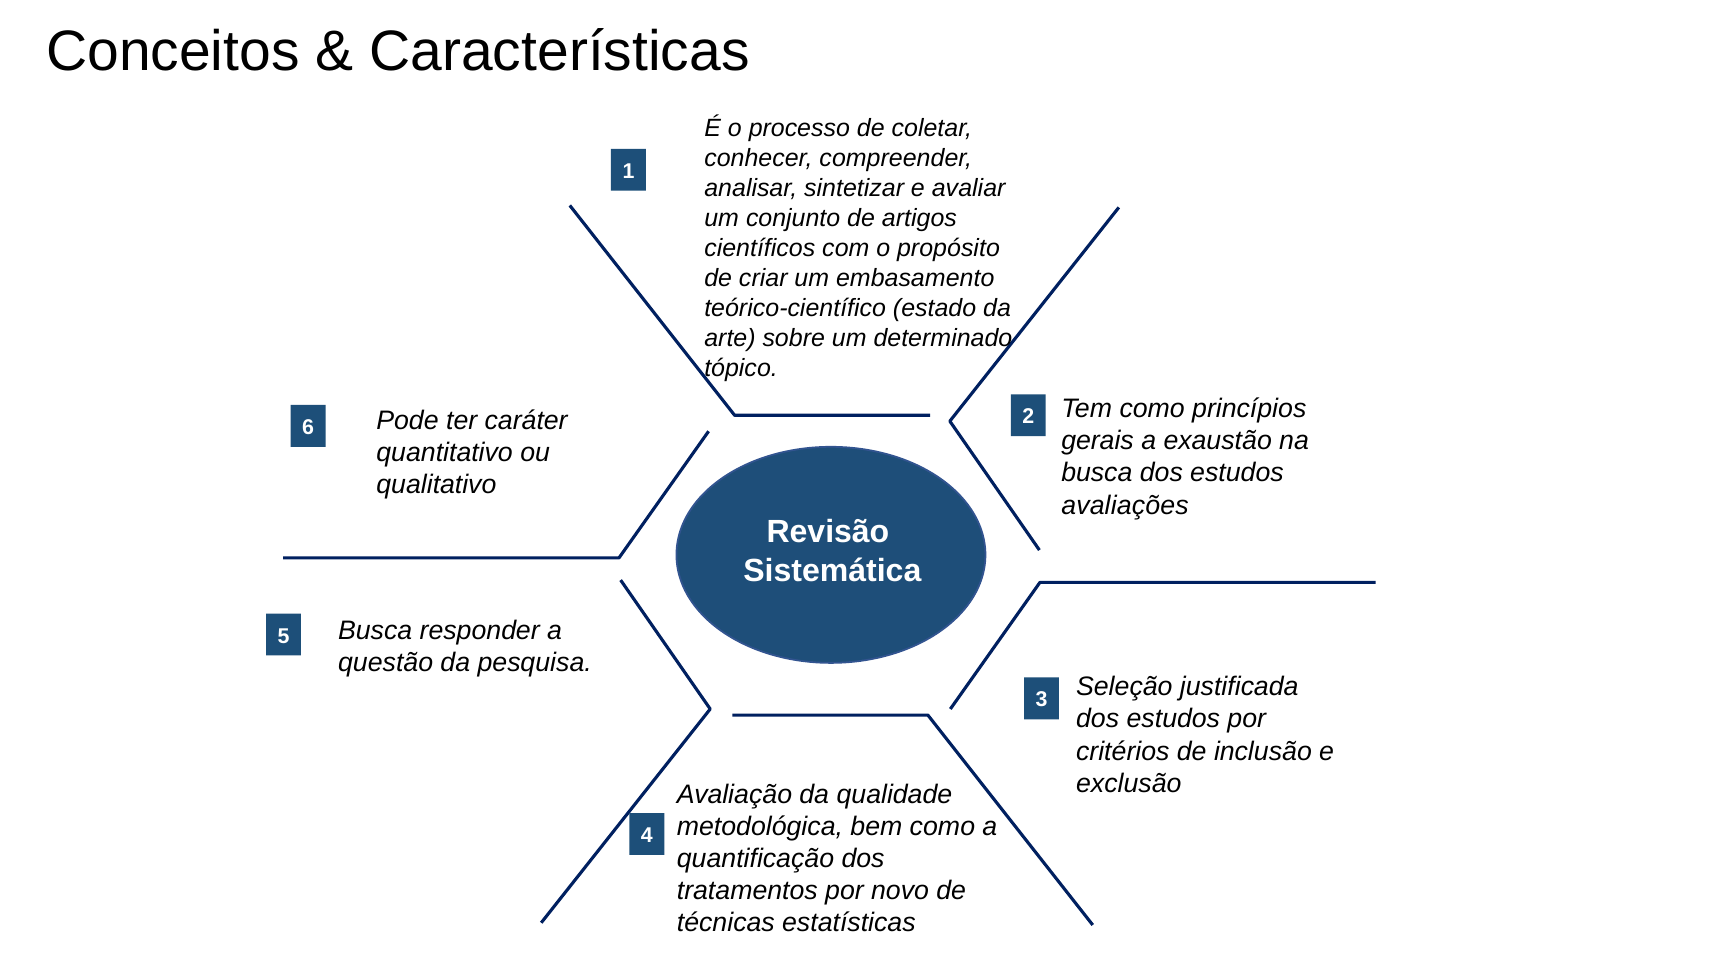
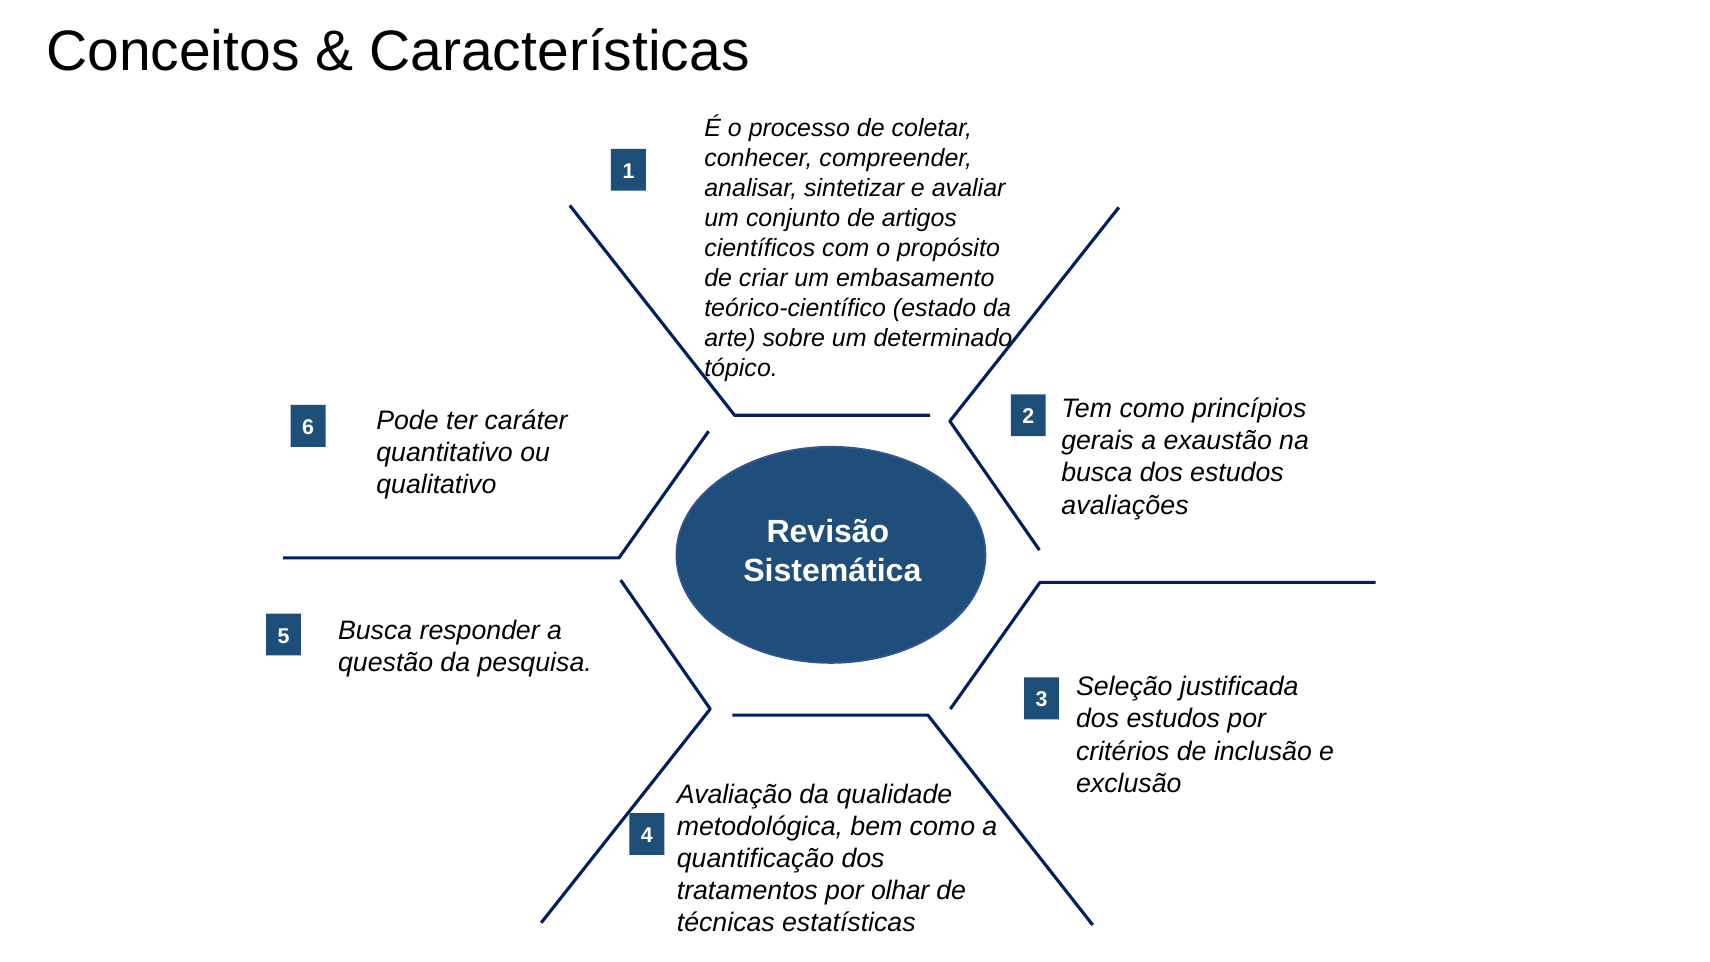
novo: novo -> olhar
